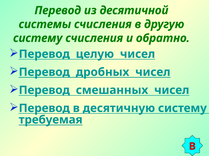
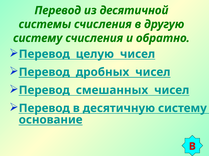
требуемая: требуемая -> основание
